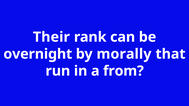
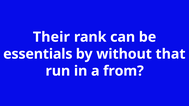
overnight: overnight -> essentials
morally: morally -> without
